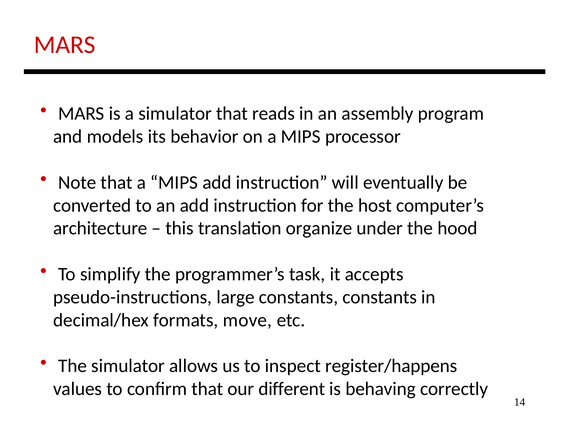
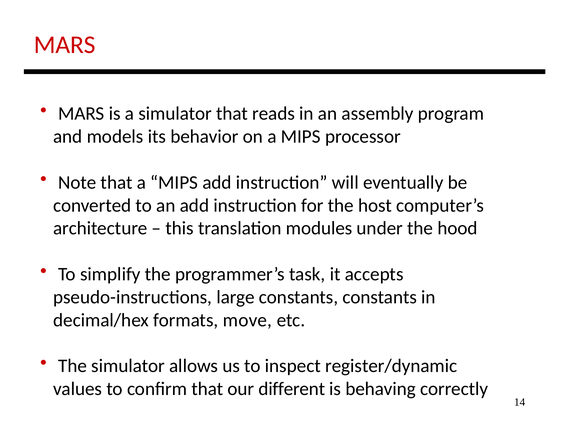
organize: organize -> modules
register/happens: register/happens -> register/dynamic
